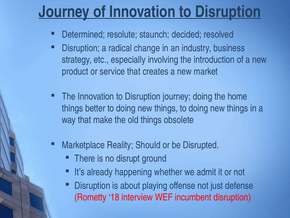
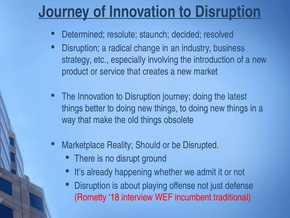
home: home -> latest
incumbent disruption: disruption -> traditional
